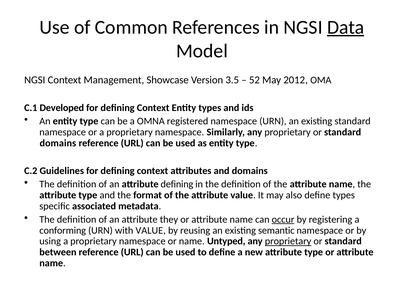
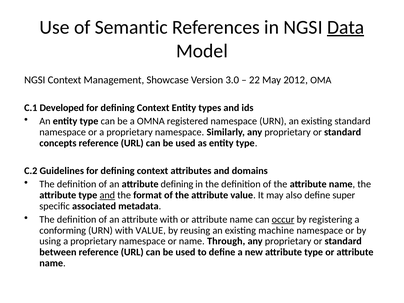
Common: Common -> Semantic
3.5: 3.5 -> 3.0
52: 52 -> 22
domains at (58, 143): domains -> concepts
and at (107, 195) underline: none -> present
define types: types -> super
attribute they: they -> with
semantic: semantic -> machine
Untyped: Untyped -> Through
proprietary at (288, 241) underline: present -> none
